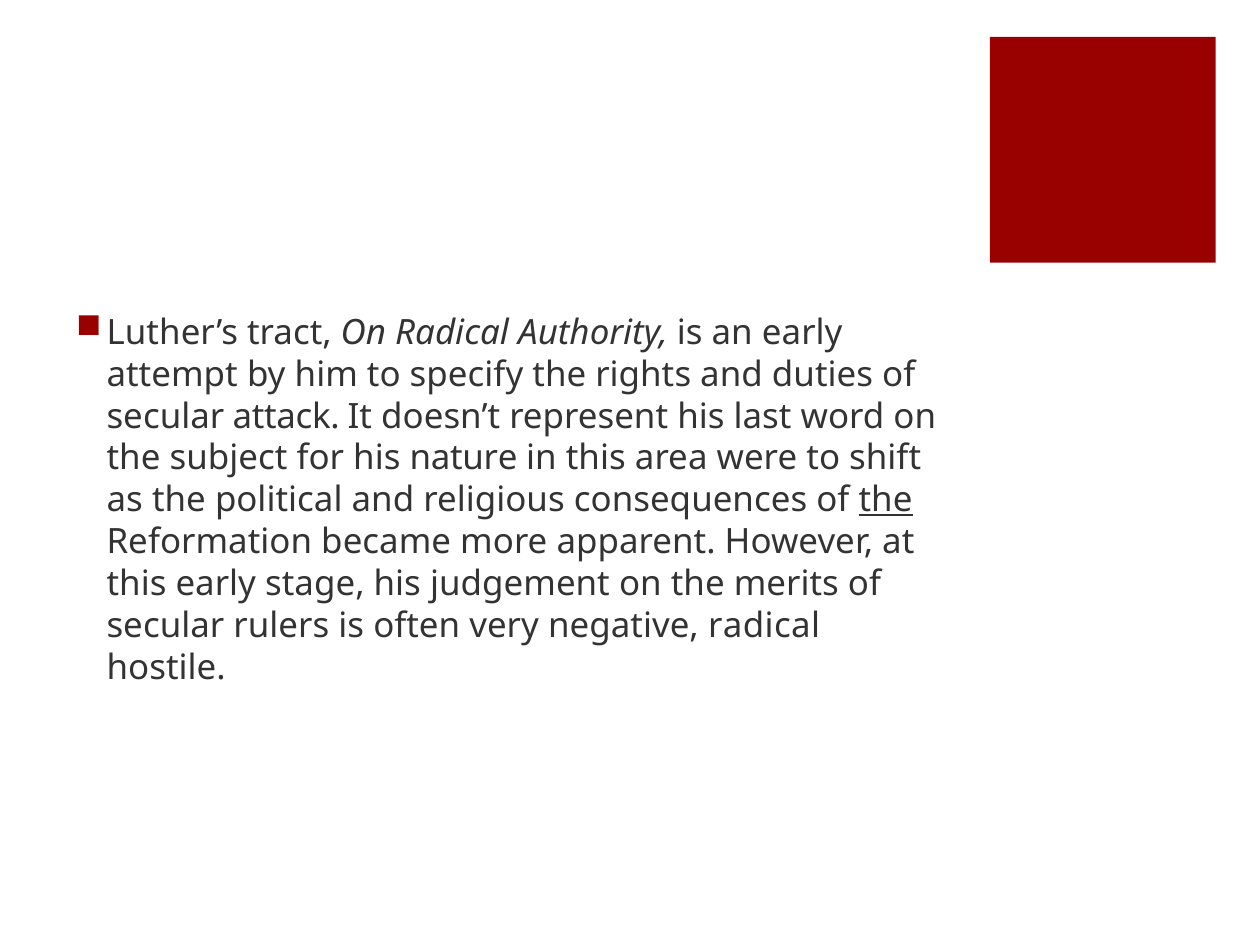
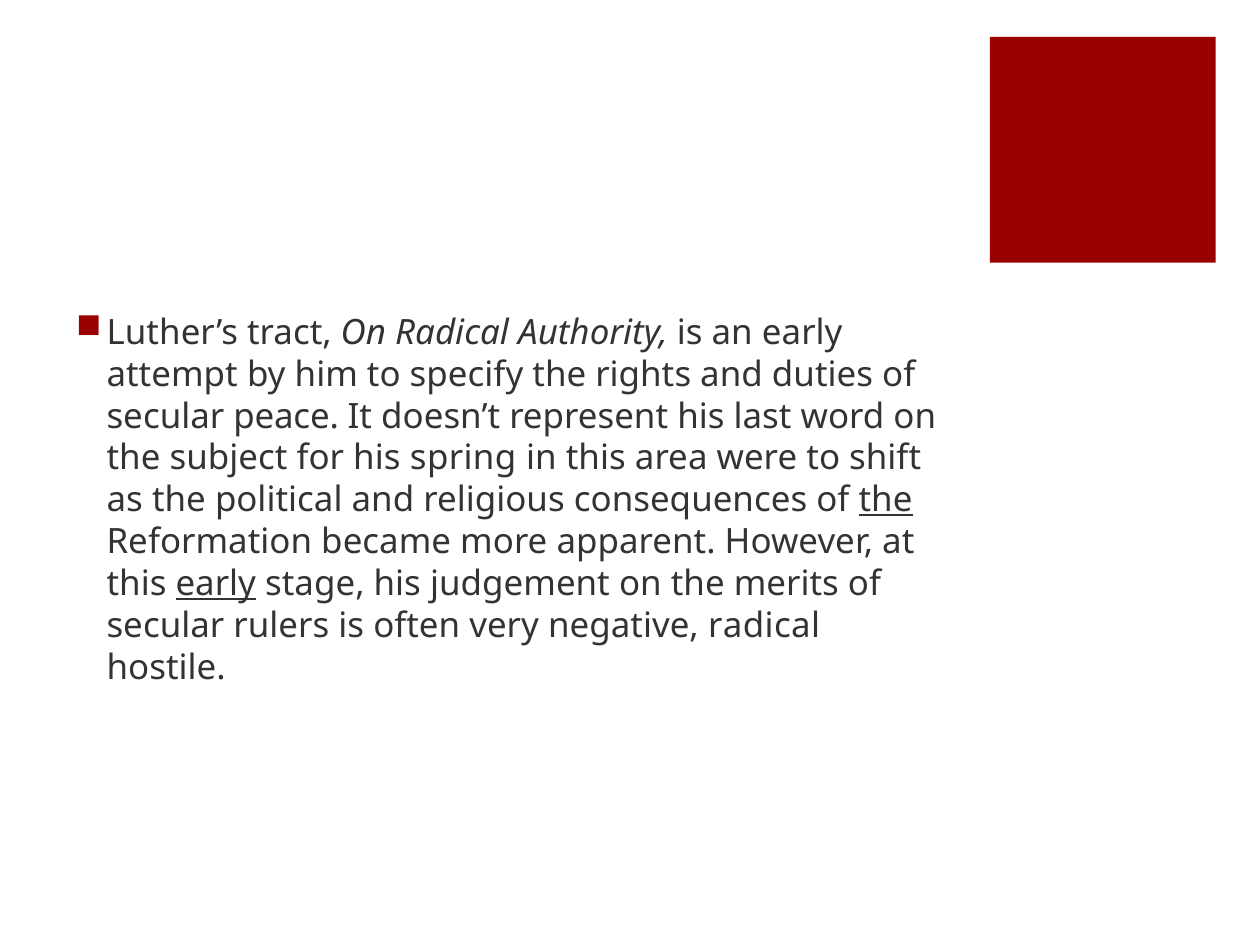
attack: attack -> peace
nature: nature -> spring
early at (216, 584) underline: none -> present
